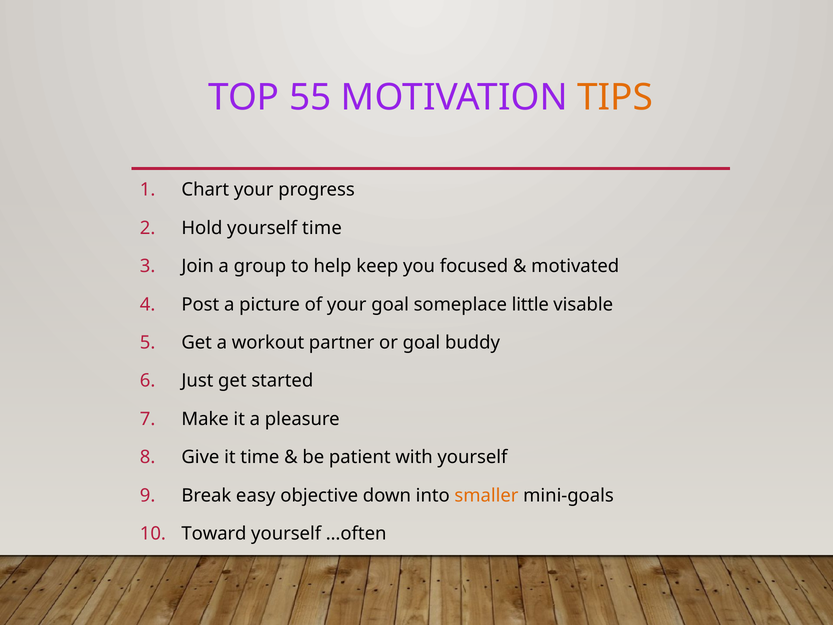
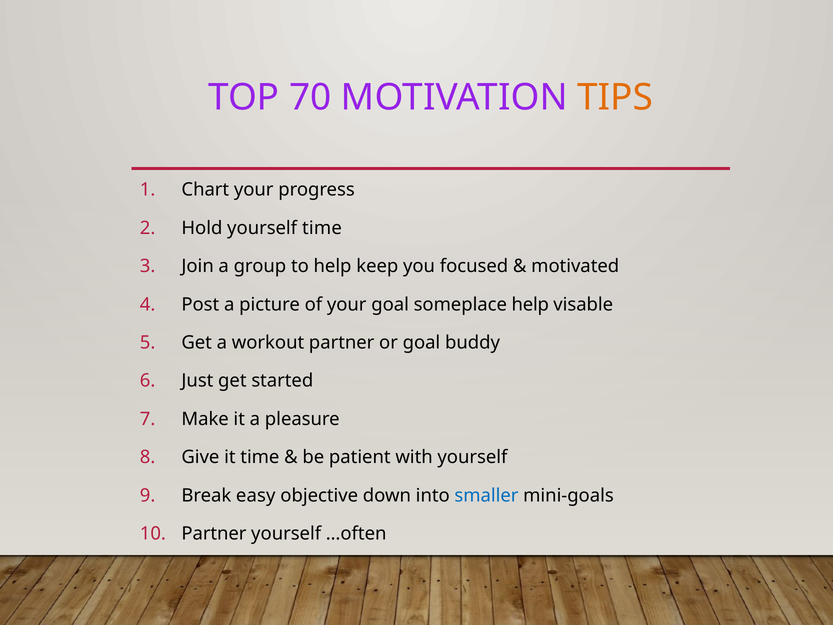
55: 55 -> 70
someplace little: little -> help
smaller colour: orange -> blue
Toward at (214, 533): Toward -> Partner
